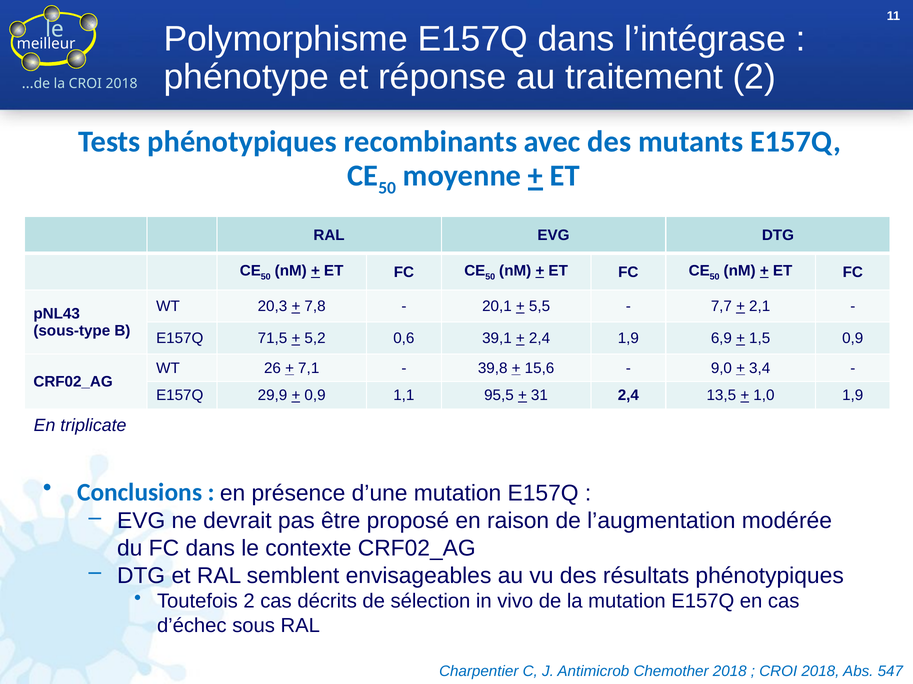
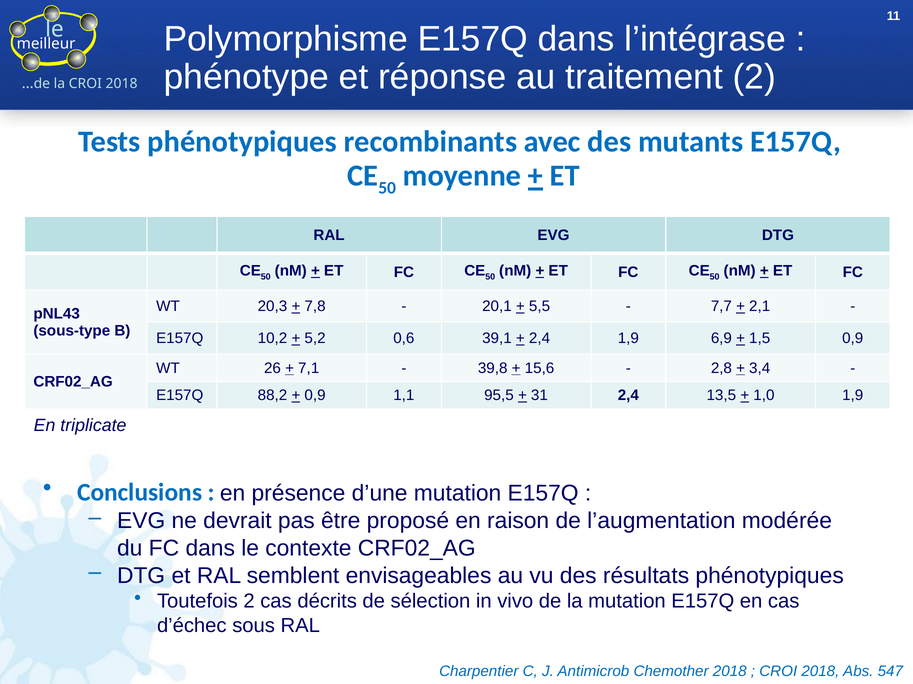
71,5: 71,5 -> 10,2
9,0: 9,0 -> 2,8
29,9: 29,9 -> 88,2
